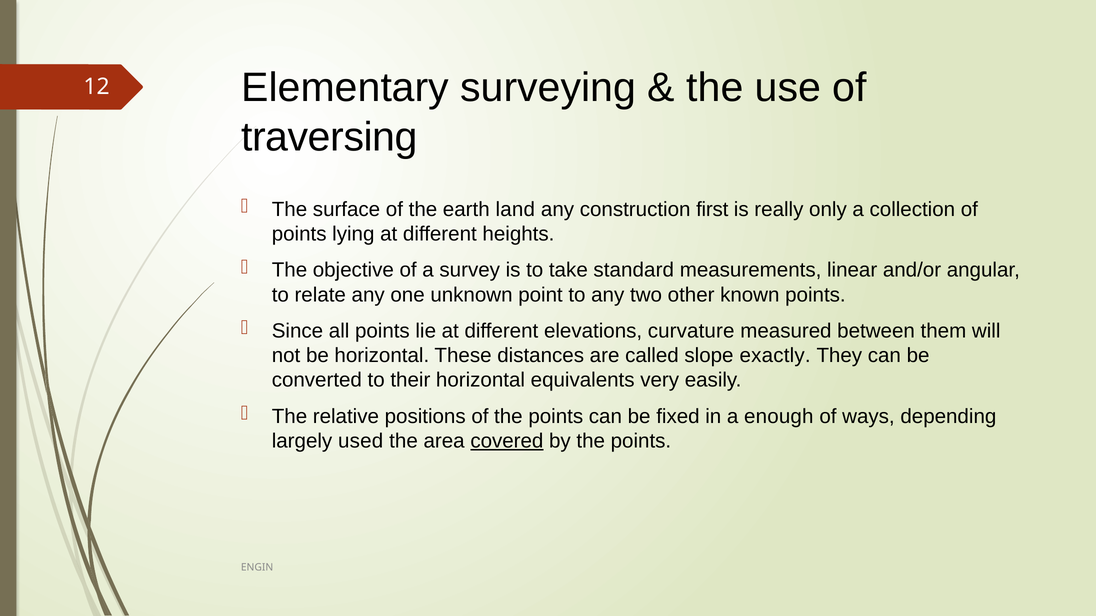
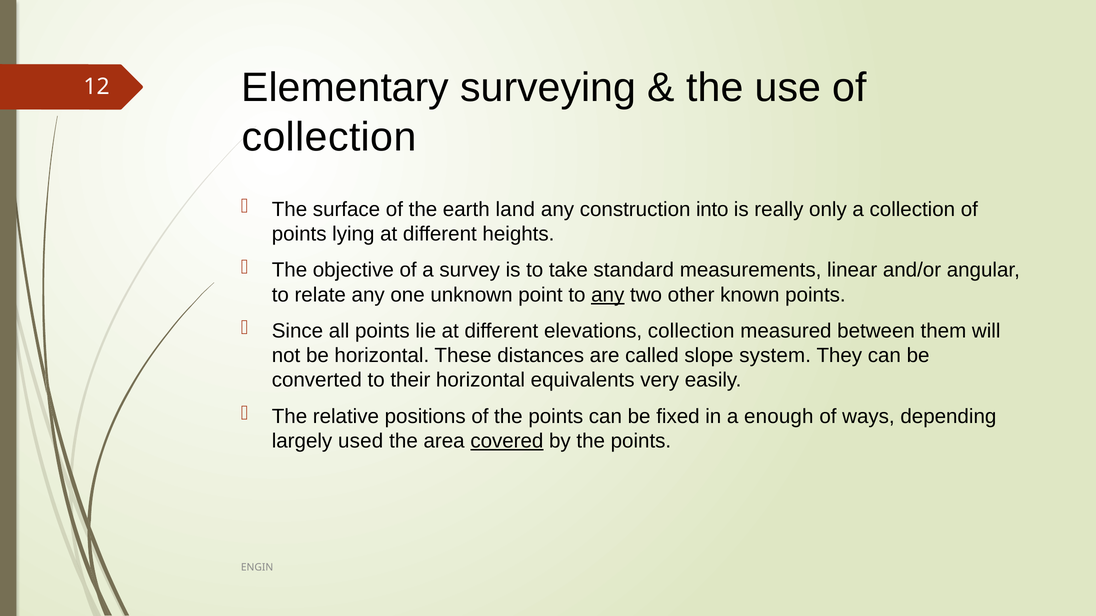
traversing at (329, 137): traversing -> collection
first: first -> into
any at (608, 295) underline: none -> present
elevations curvature: curvature -> collection
exactly: exactly -> system
